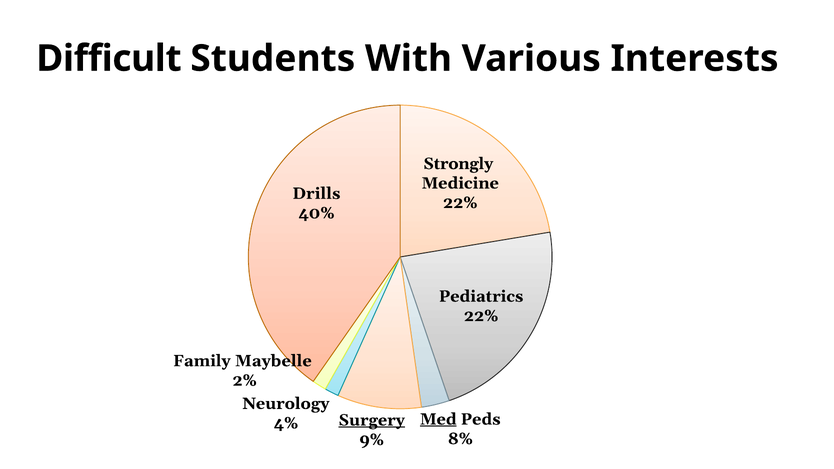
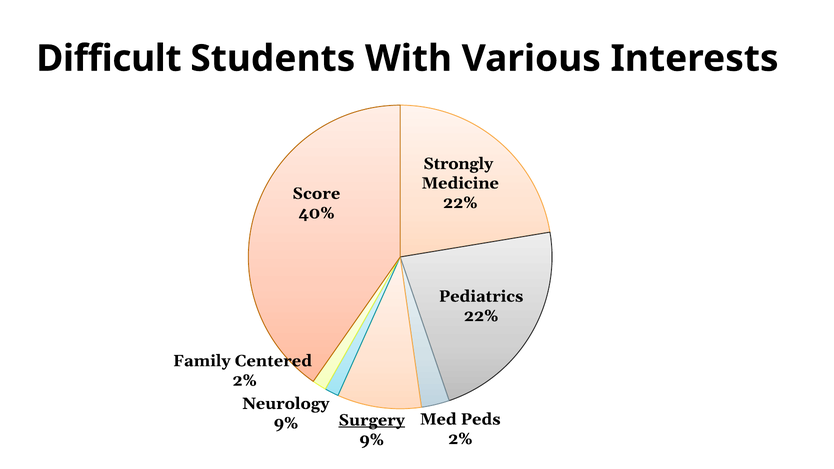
Drills: Drills -> Score
Maybelle: Maybelle -> Centered
Med underline: present -> none
4% at (286, 423): 4% -> 9%
8% at (460, 439): 8% -> 2%
